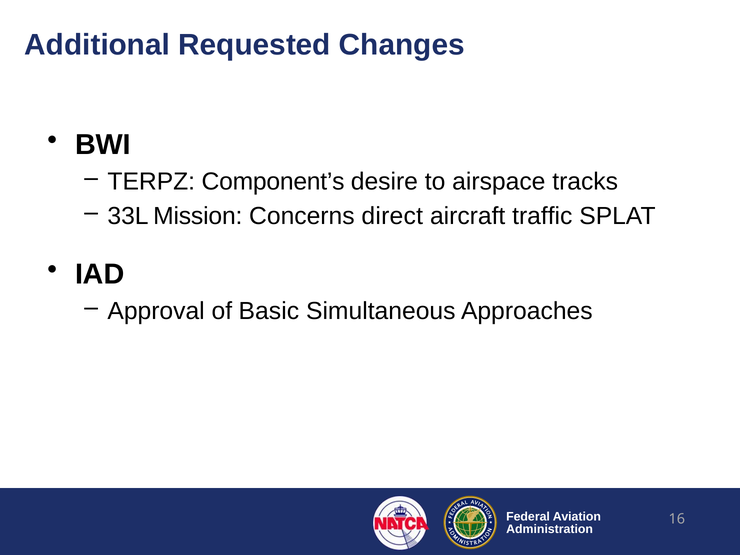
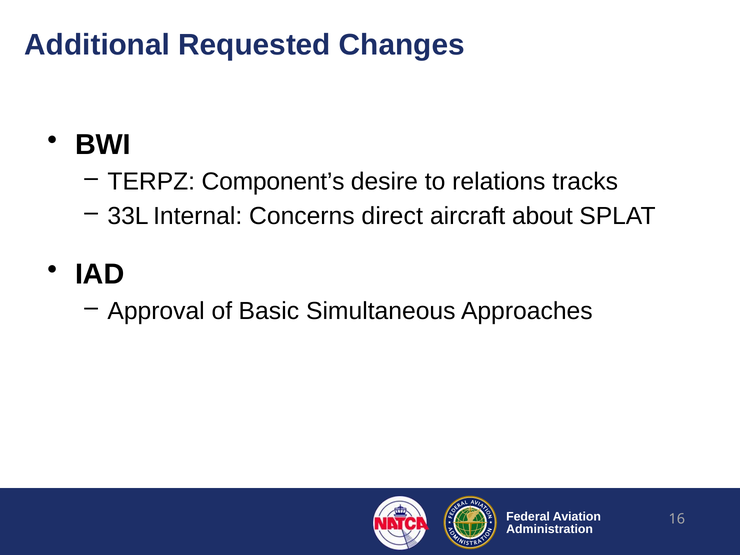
airspace: airspace -> relations
Mission: Mission -> Internal
traffic: traffic -> about
